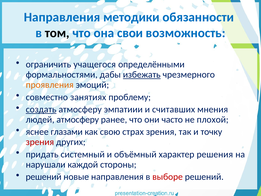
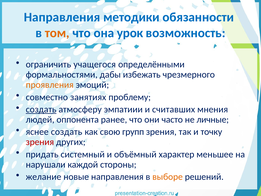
том colour: black -> orange
свои: свои -> урок
избежать underline: present -> none
людей атмосферу: атмосферу -> оппонента
плохой: плохой -> личные
яснее глазами: глазами -> создать
страх: страх -> групп
решения: решения -> меньшее
решений at (44, 177): решений -> желание
выборе colour: red -> orange
